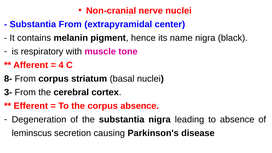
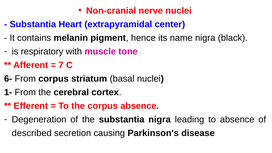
Substantia From: From -> Heart
4: 4 -> 7
8-: 8- -> 6-
3-: 3- -> 1-
leminscus: leminscus -> described
